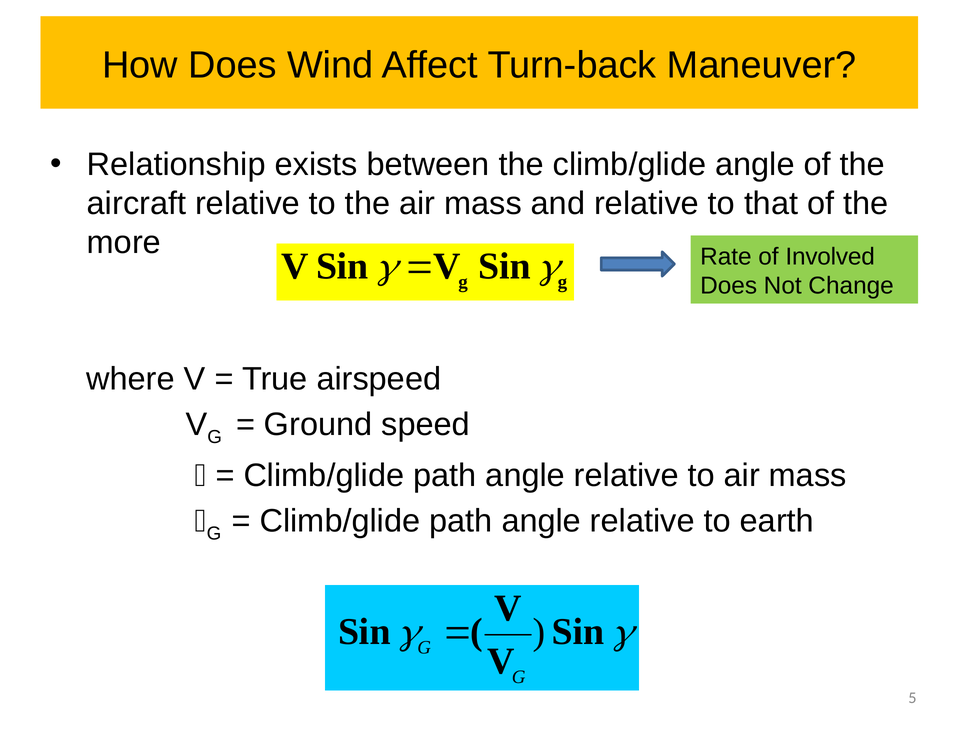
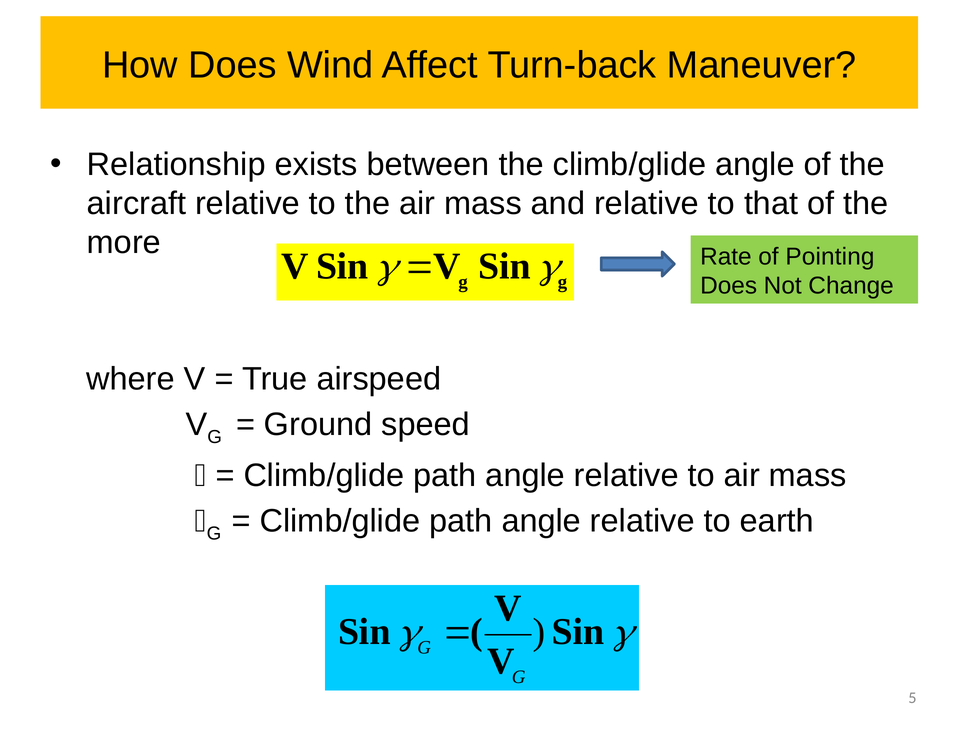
Involved: Involved -> Pointing
